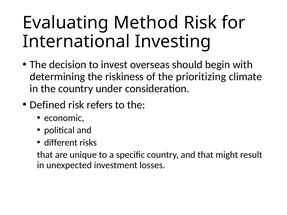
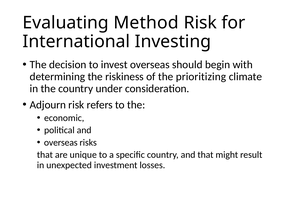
Defined: Defined -> Adjourn
different at (61, 143): different -> overseas
